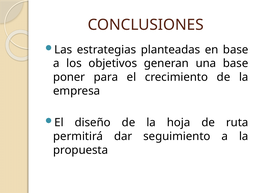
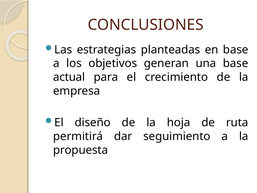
poner: poner -> actual
